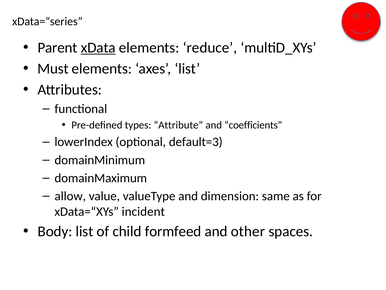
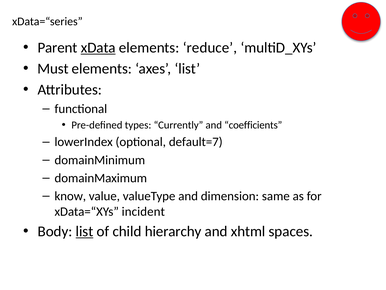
Attribute: Attribute -> Currently
default=3: default=3 -> default=7
allow: allow -> know
list at (84, 231) underline: none -> present
formfeed: formfeed -> hierarchy
other: other -> xhtml
